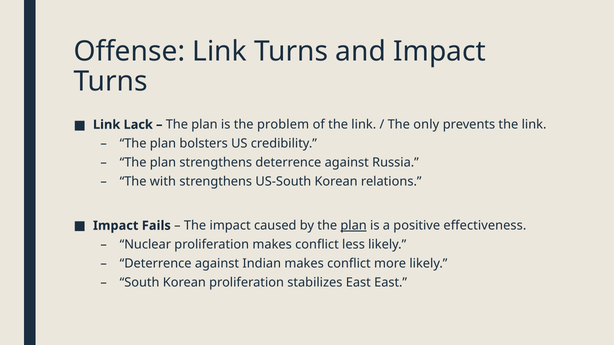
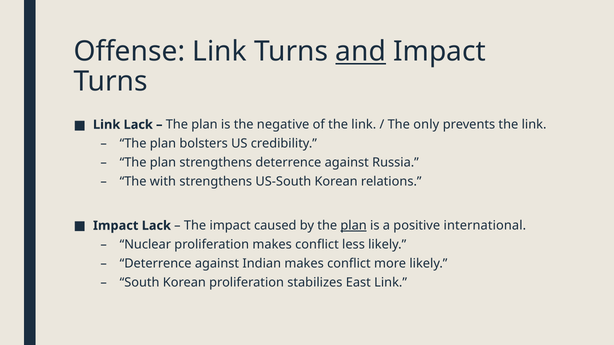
and underline: none -> present
problem: problem -> negative
Impact Fails: Fails -> Lack
effectiveness: effectiveness -> international
East East: East -> Link
